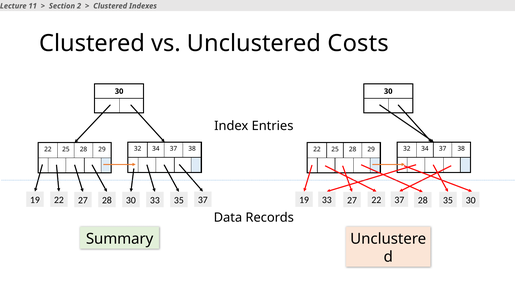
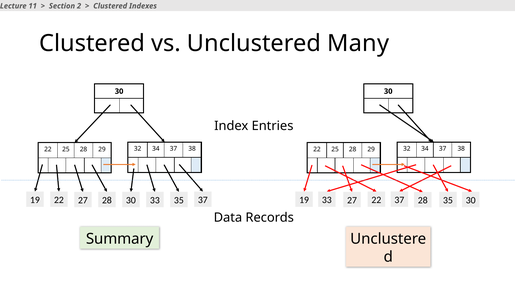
Costs: Costs -> Many
